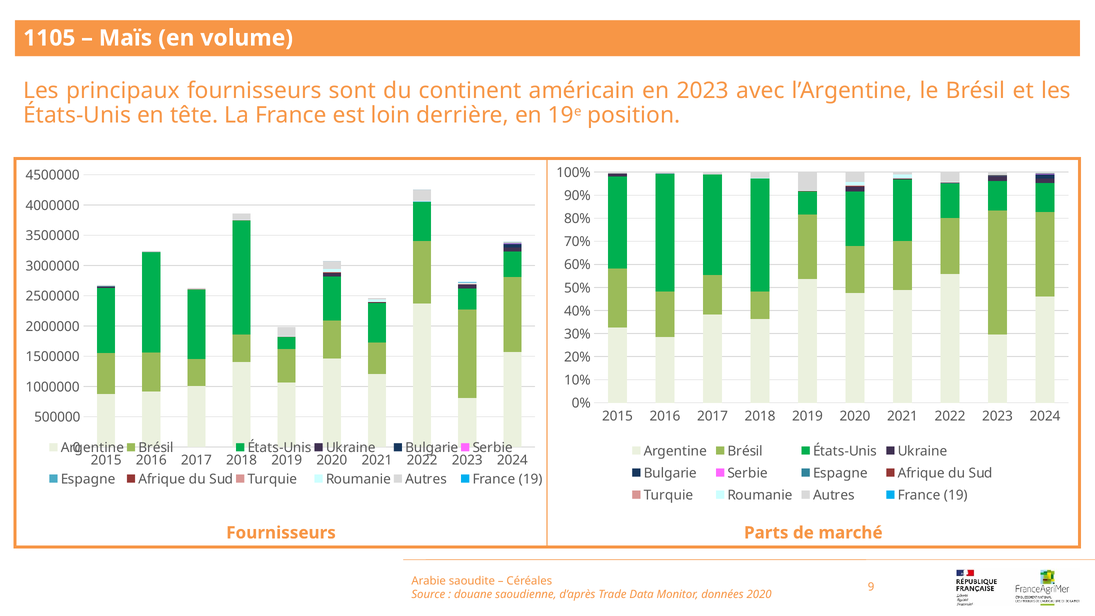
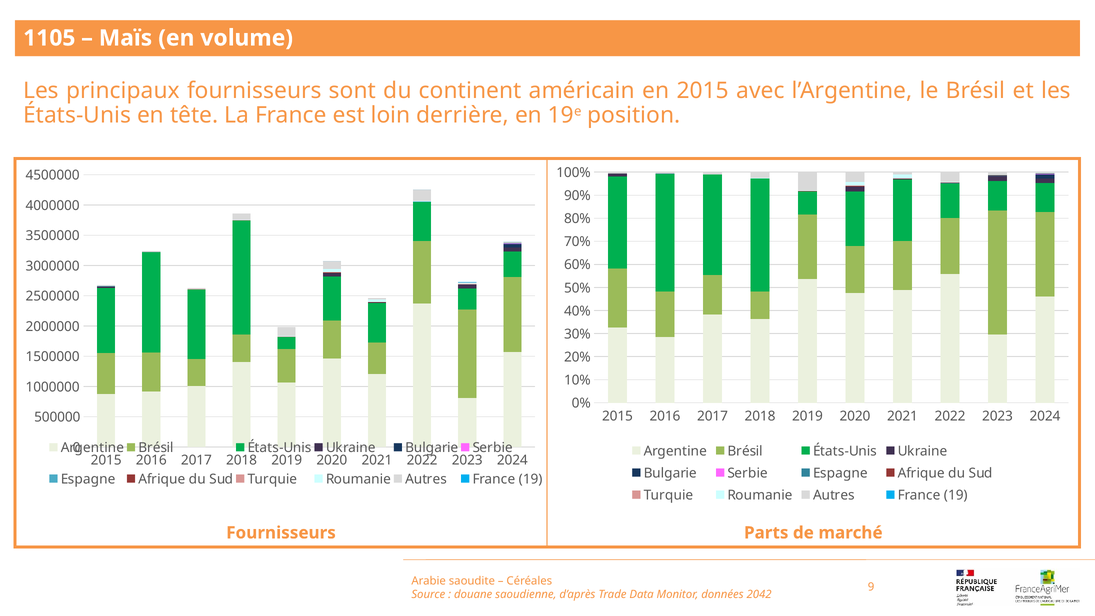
en 2023: 2023 -> 2015
données 2020: 2020 -> 2042
